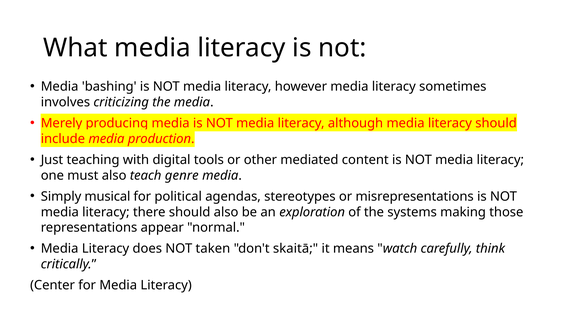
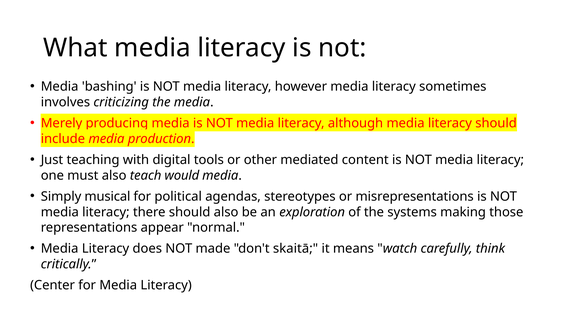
genre: genre -> would
taken: taken -> made
